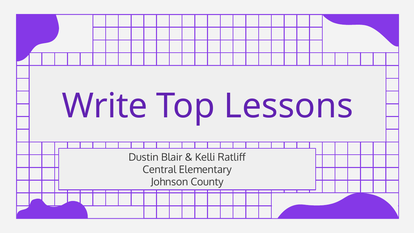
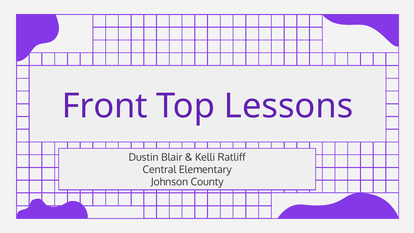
Write: Write -> Front
